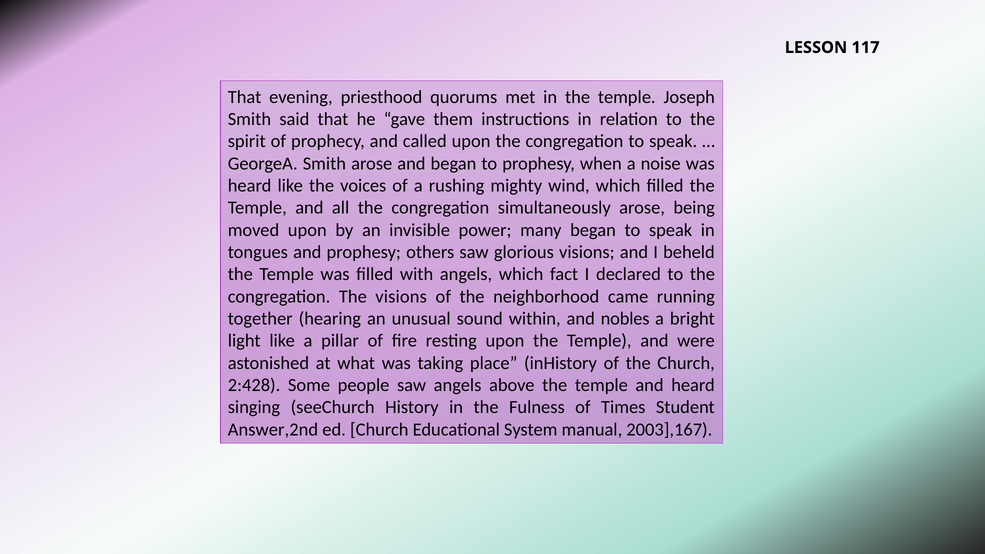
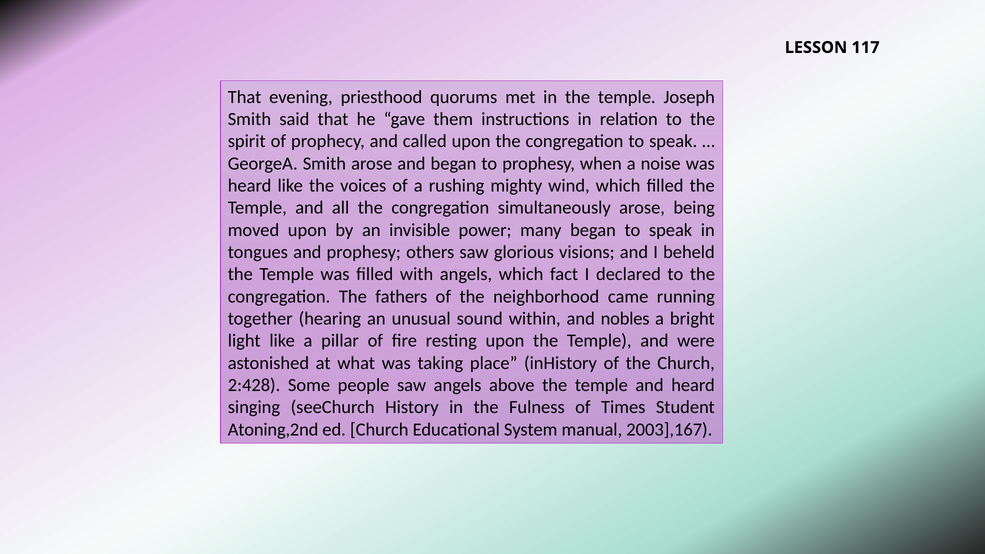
The visions: visions -> fathers
Answer,2nd: Answer,2nd -> Atoning,2nd
